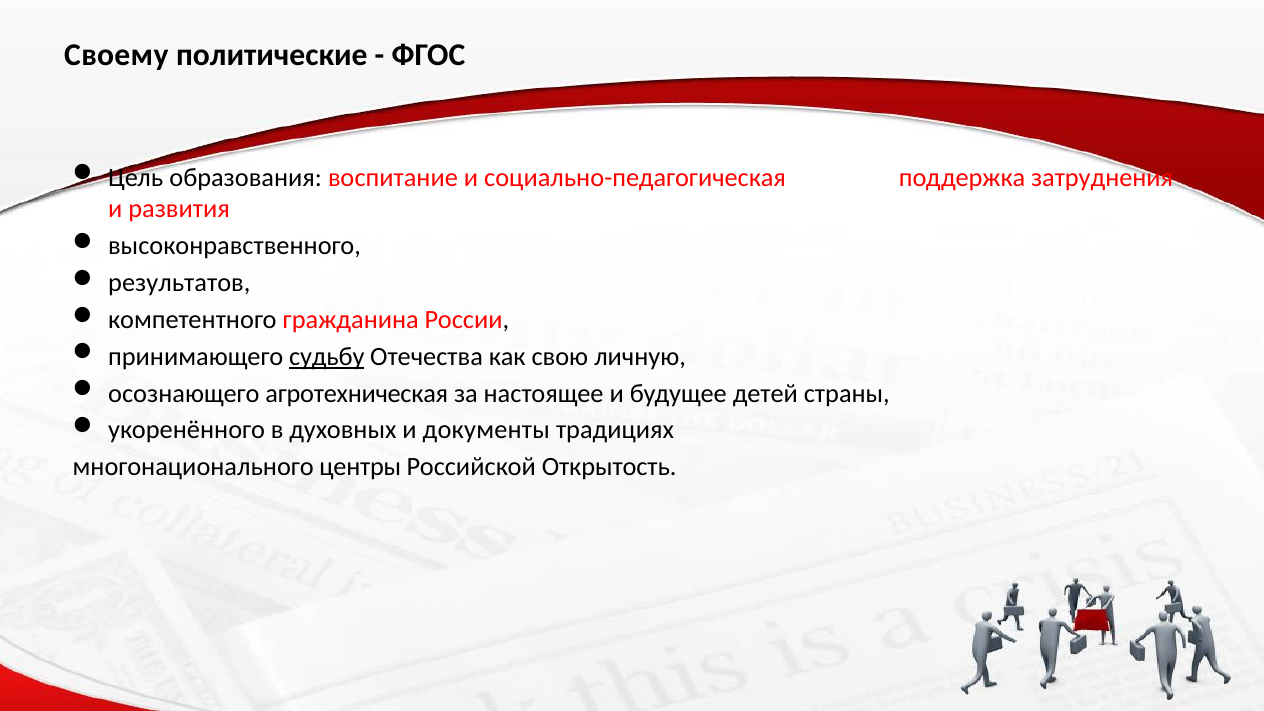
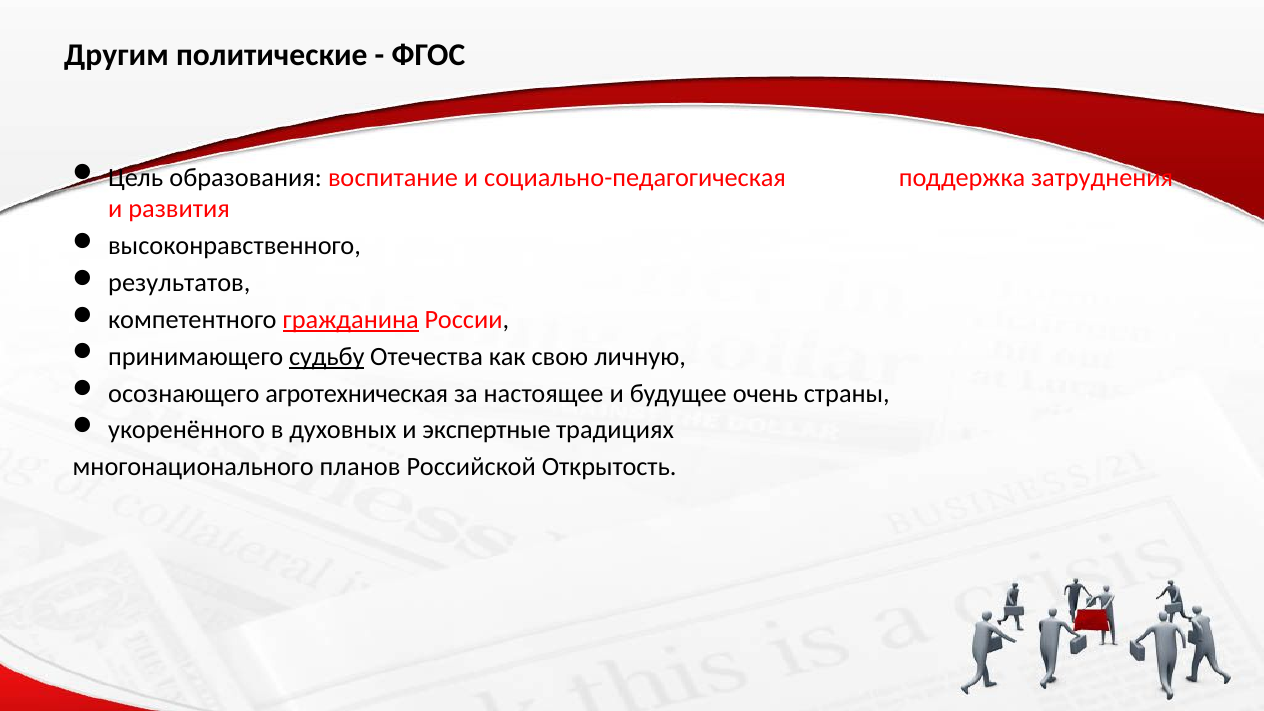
Своему: Своему -> Другим
гражданина underline: none -> present
детей: детей -> очень
документы: документы -> экспертные
центры: центры -> планов
